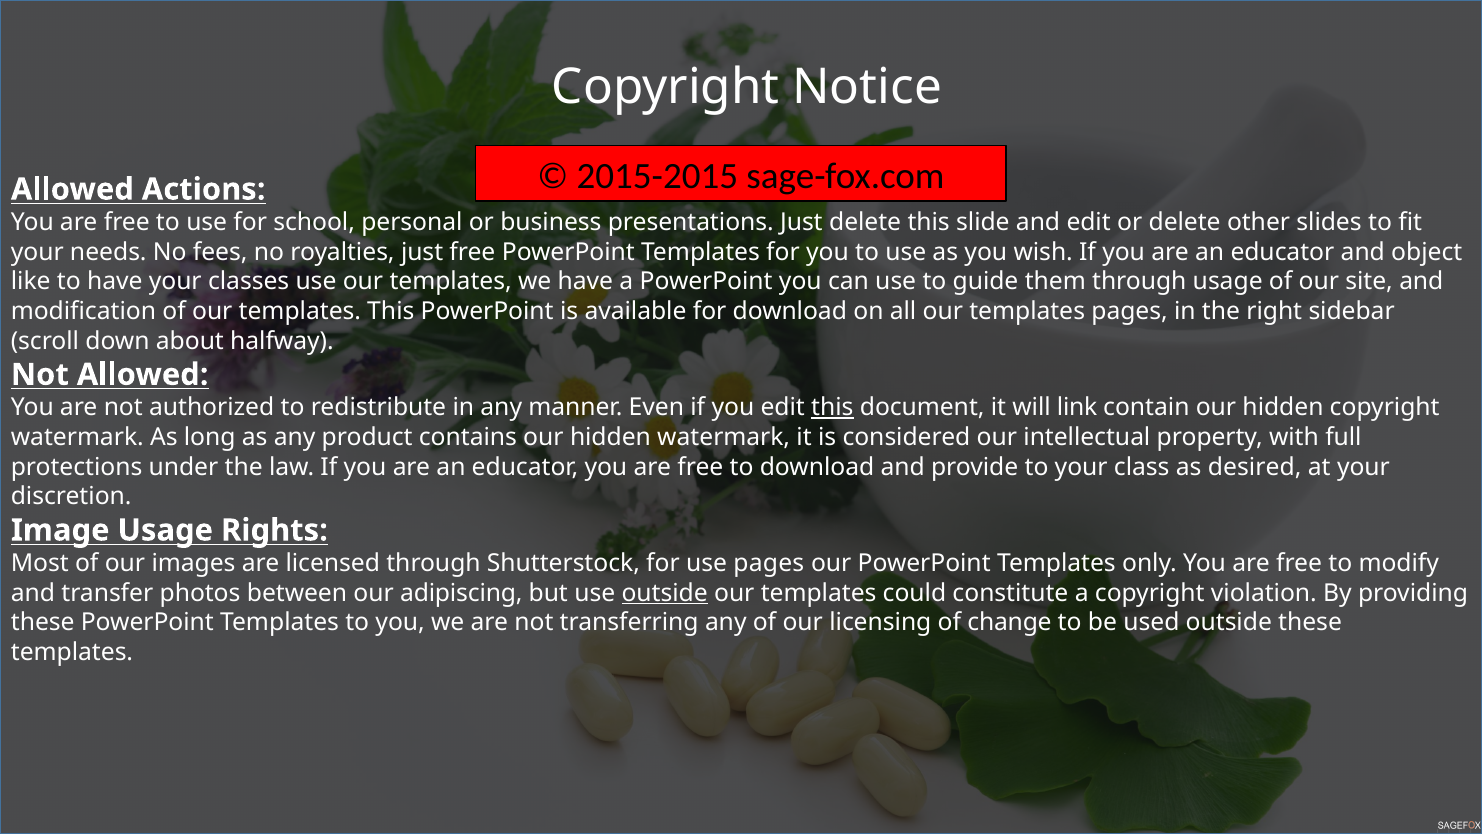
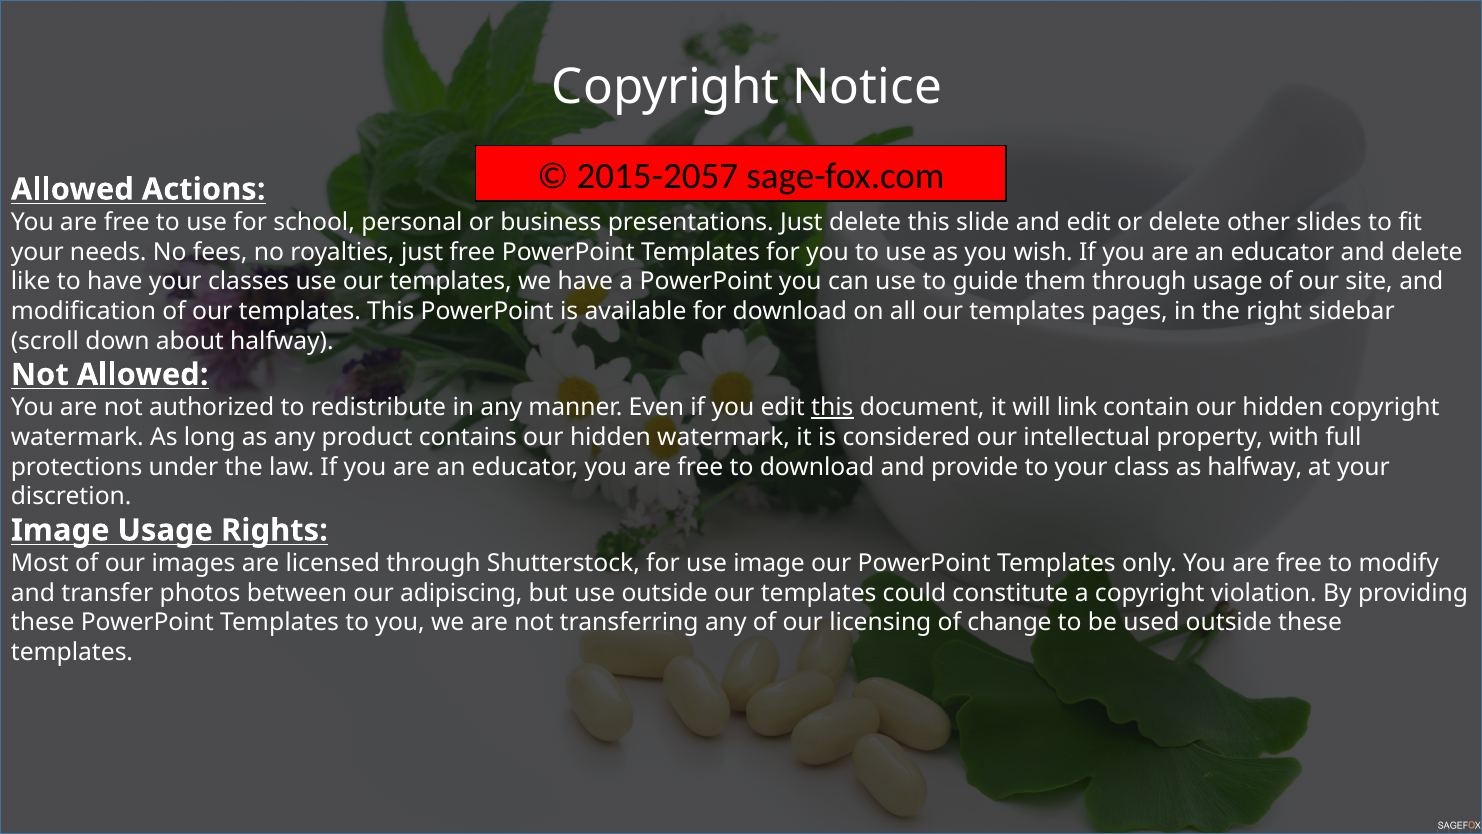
2015-2015: 2015-2015 -> 2015-2057
and object: object -> delete
as desired: desired -> halfway
use pages: pages -> image
outside at (665, 593) underline: present -> none
